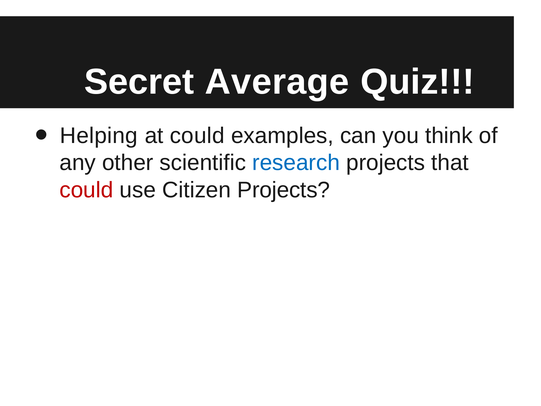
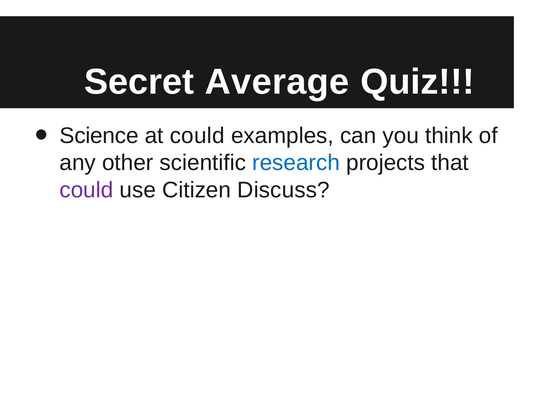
Helping: Helping -> Science
could at (86, 190) colour: red -> purple
Citizen Projects: Projects -> Discuss
